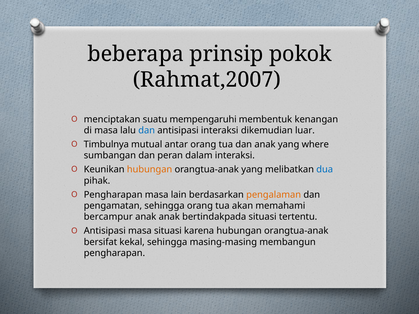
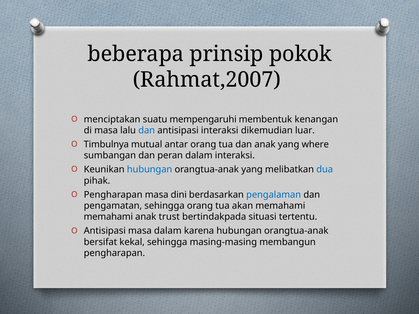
hubungan at (150, 170) colour: orange -> blue
lain: lain -> dini
pengalaman colour: orange -> blue
bercampur at (108, 217): bercampur -> memahami
anak anak: anak -> trust
masa situasi: situasi -> dalam
